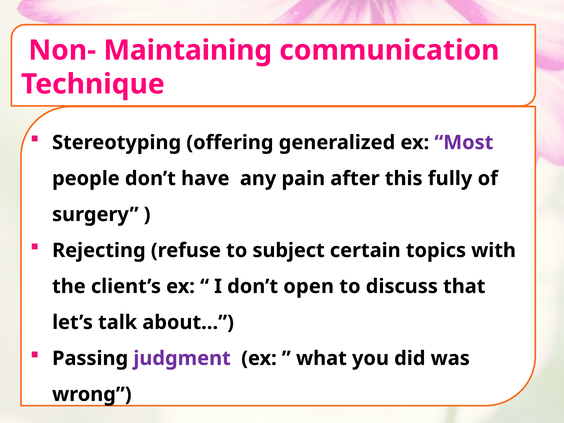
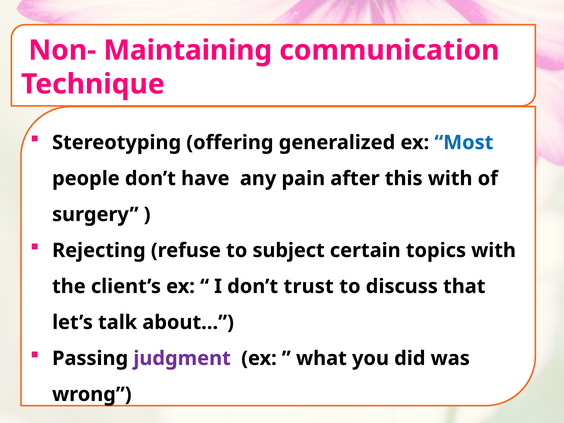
Most colour: purple -> blue
this fully: fully -> with
open: open -> trust
